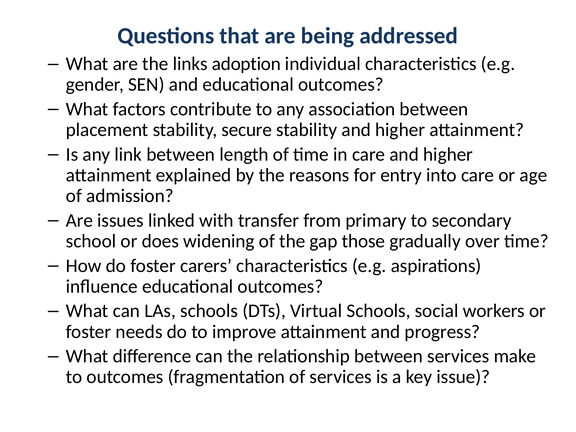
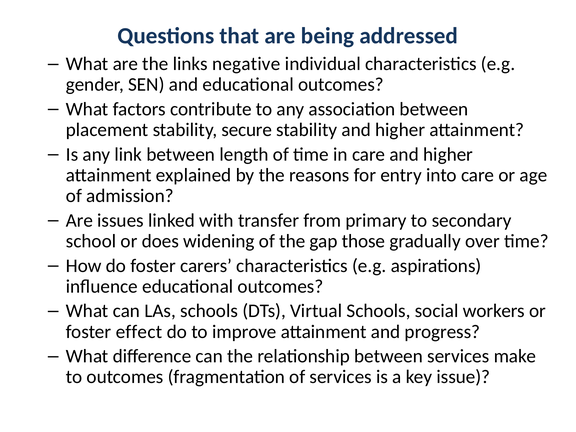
adoption: adoption -> negative
needs: needs -> effect
